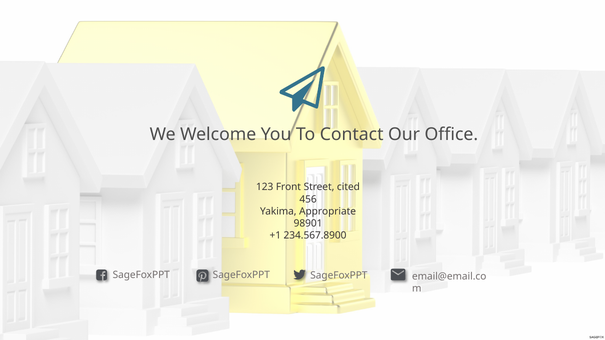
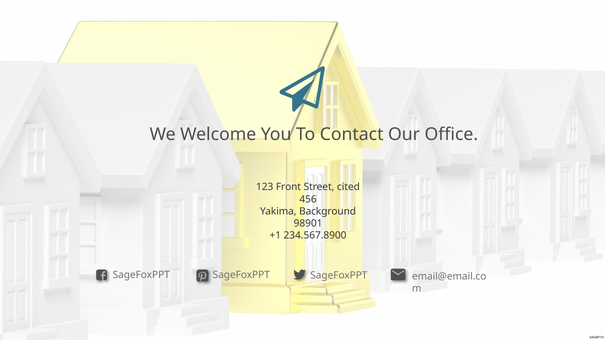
Appropriate: Appropriate -> Background
